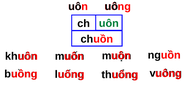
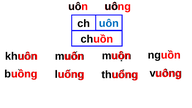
uôn at (109, 23) colour: green -> blue
